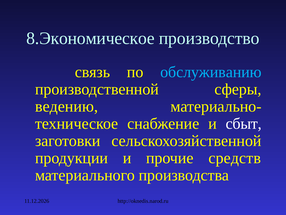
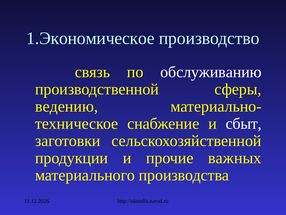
8.Экономическое: 8.Экономическое -> 1.Экономическое
обслуживанию colour: light blue -> white
средств: средств -> важных
